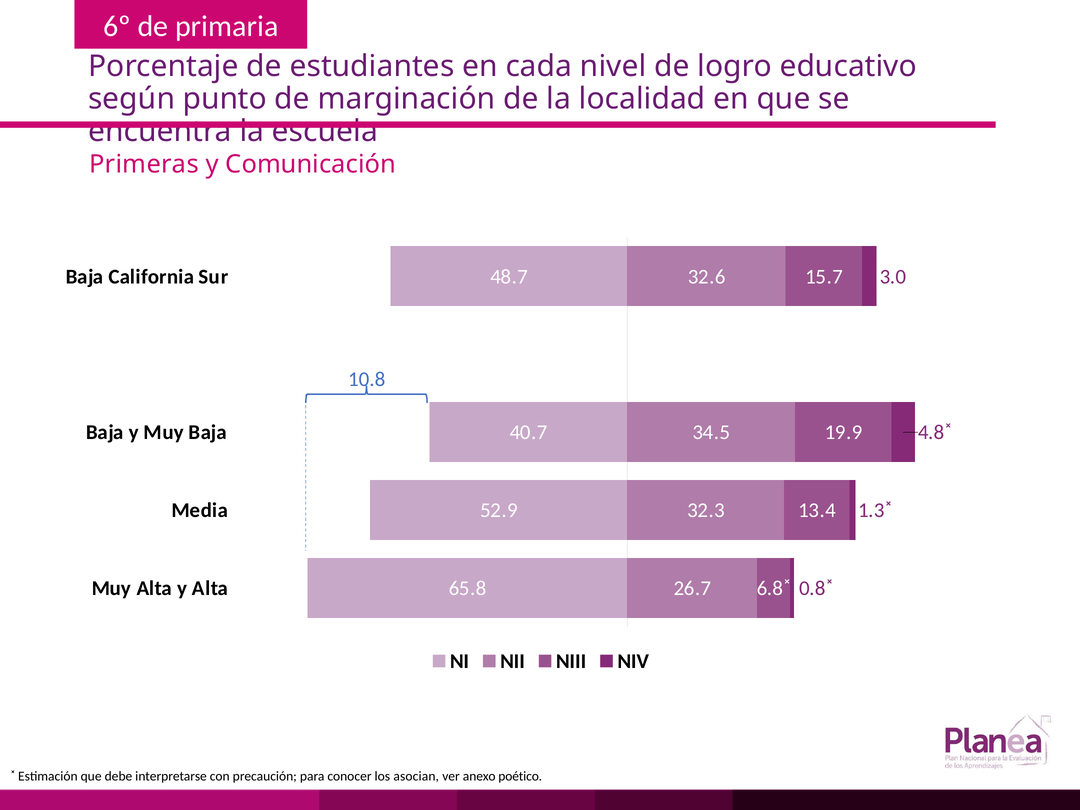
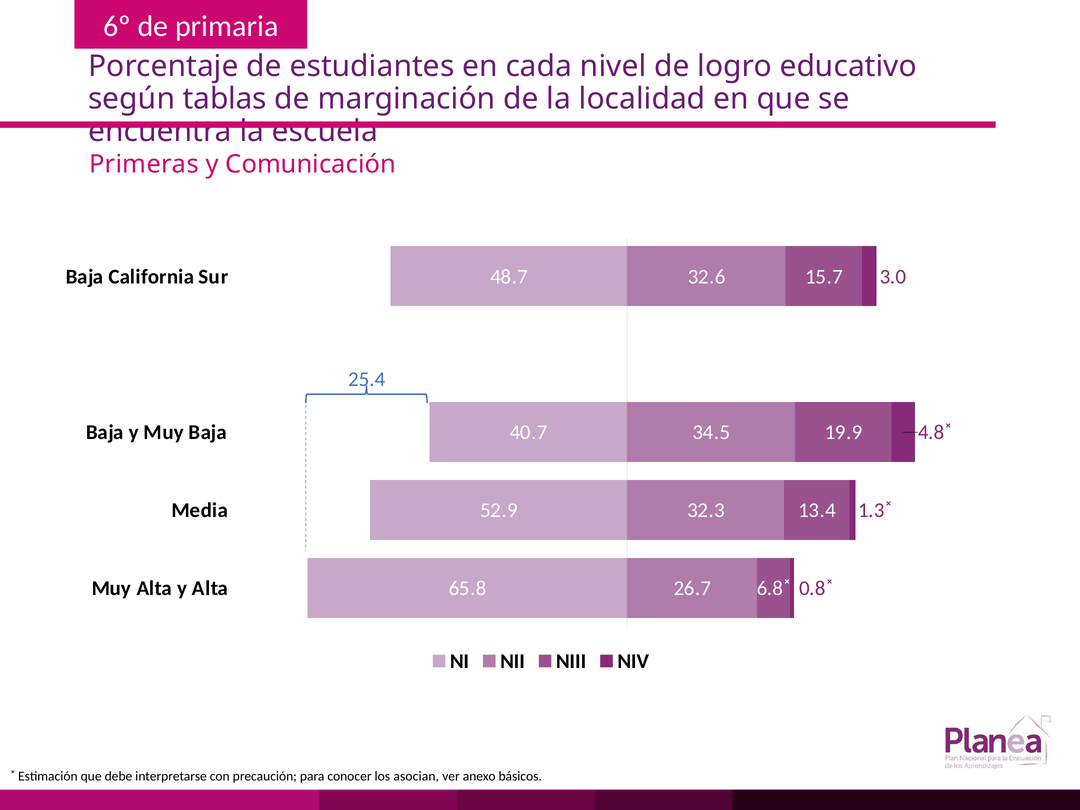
punto: punto -> tablas
10.8: 10.8 -> 25.4
poético: poético -> básicos
